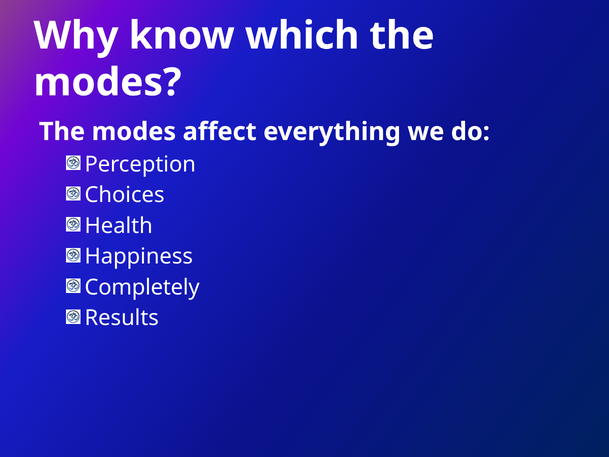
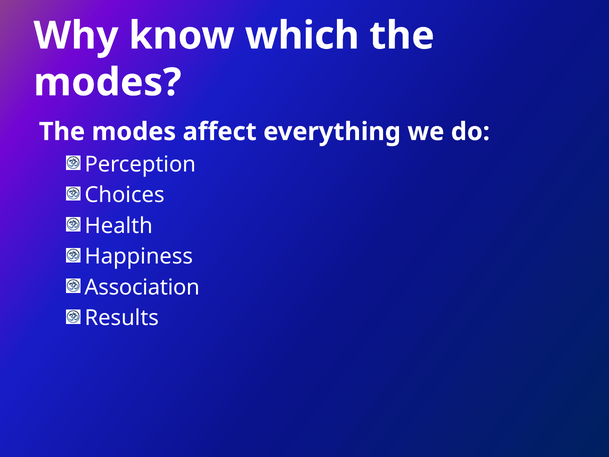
Completely: Completely -> Association
